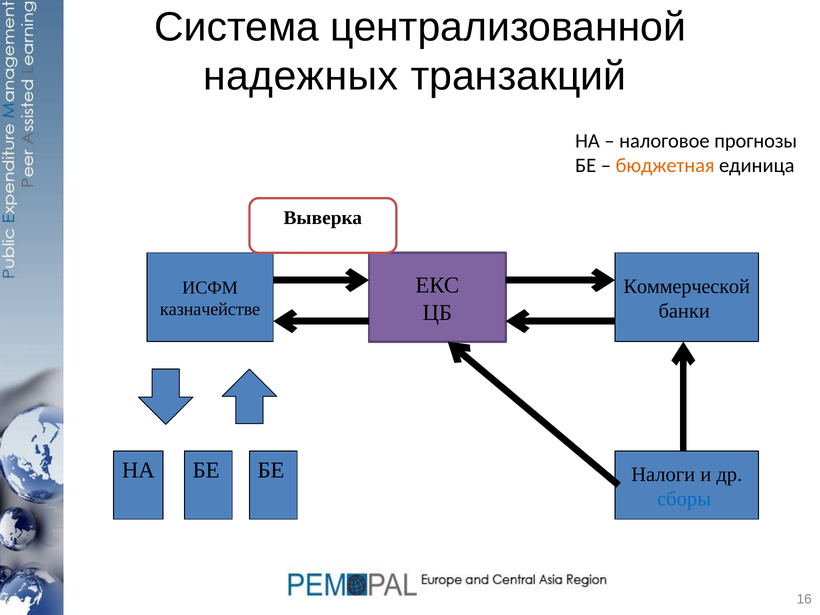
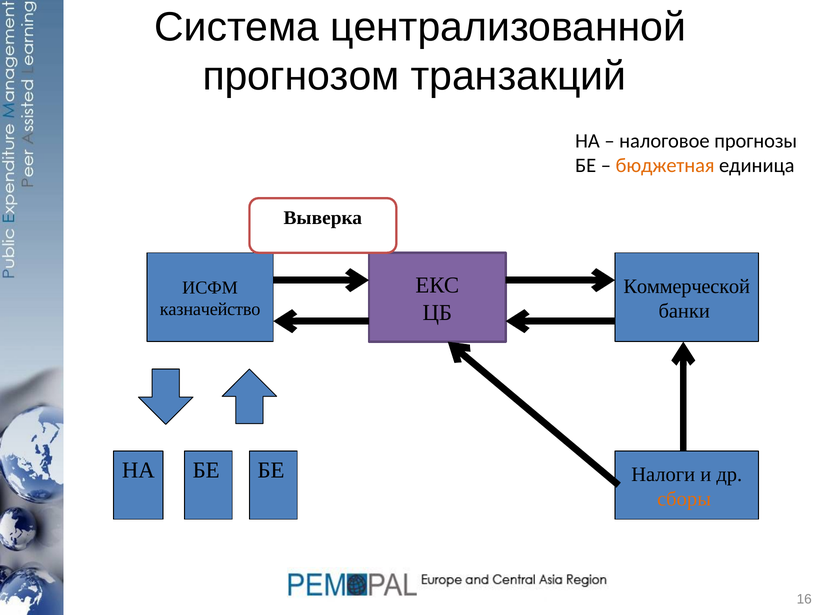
надежных: надежных -> прогнозом
казначействе: казначействе -> казначейство
сборы colour: blue -> orange
